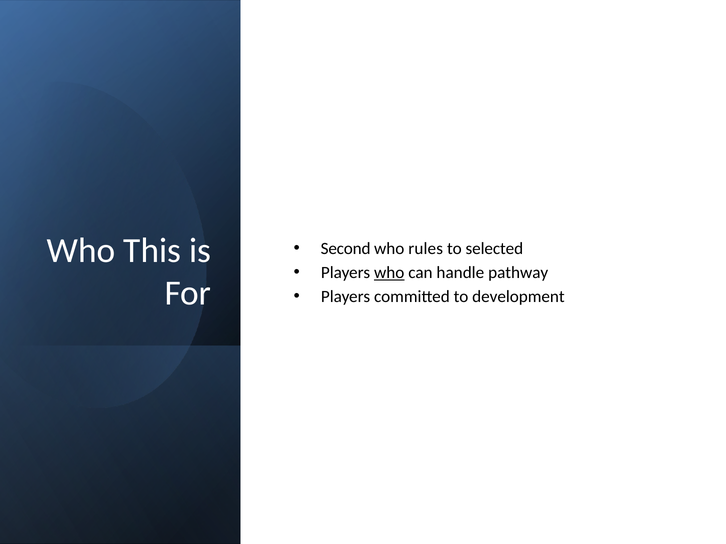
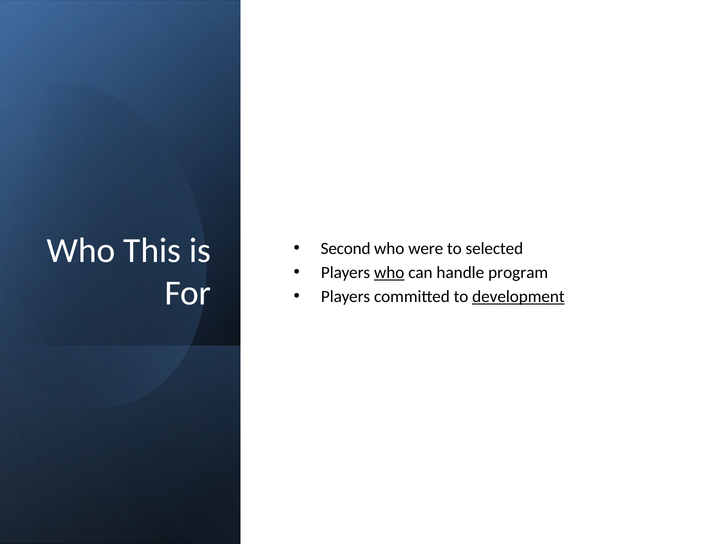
rules: rules -> were
pathway: pathway -> program
development underline: none -> present
